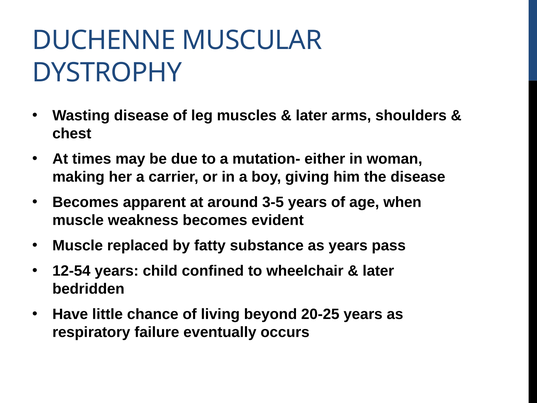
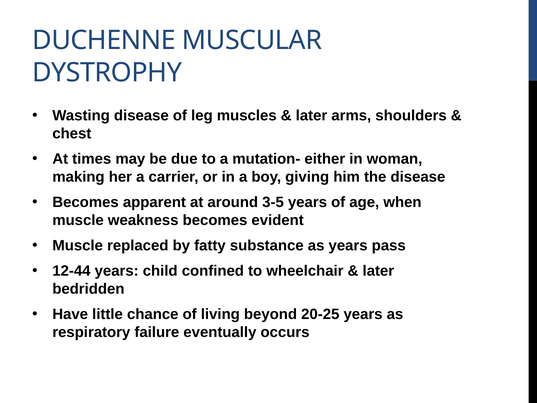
12-54: 12-54 -> 12-44
